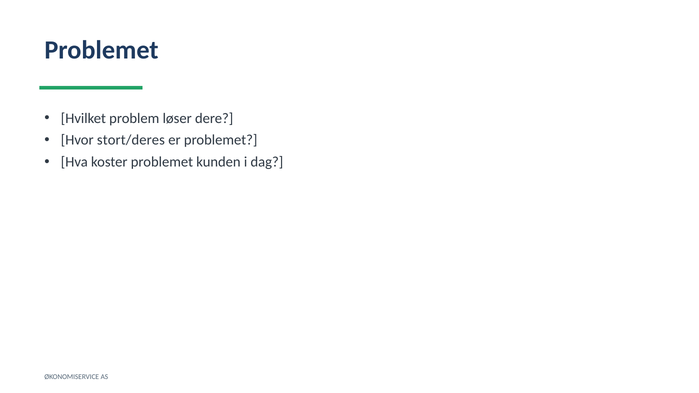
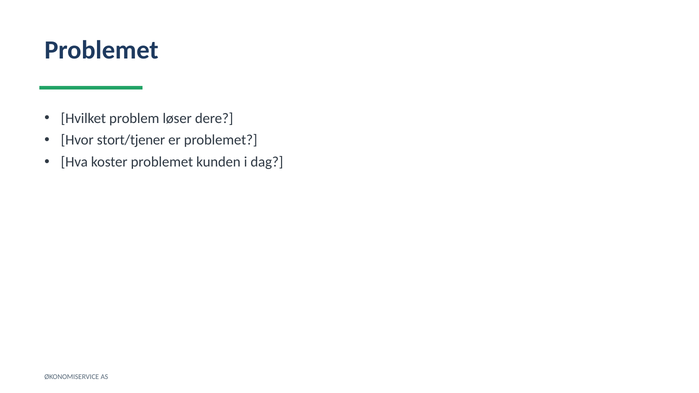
stort/deres: stort/deres -> stort/tjener
